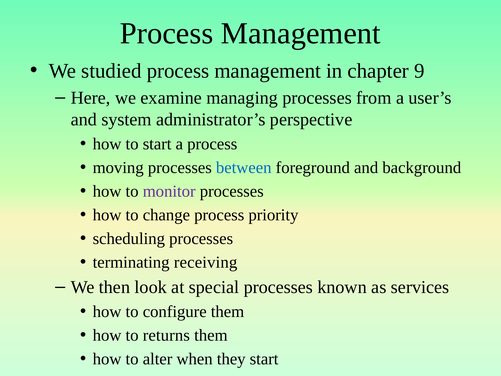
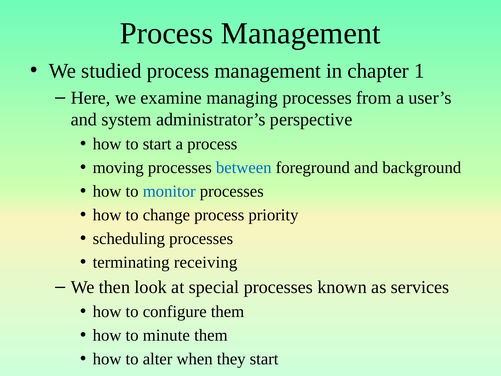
9: 9 -> 1
monitor colour: purple -> blue
returns: returns -> minute
